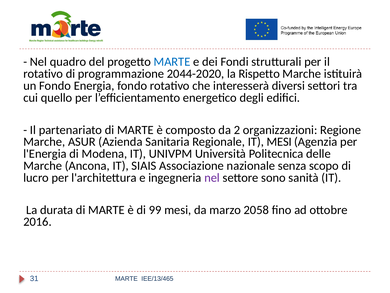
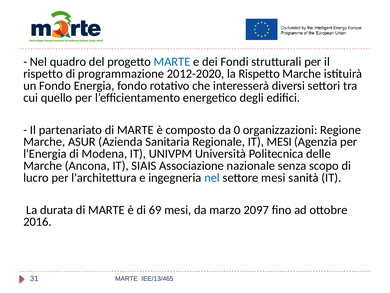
rotativo at (43, 74): rotativo -> rispetto
2044-2020: 2044-2020 -> 2012-2020
2: 2 -> 0
nel at (212, 177) colour: purple -> blue
settore sono: sono -> mesi
99: 99 -> 69
2058: 2058 -> 2097
